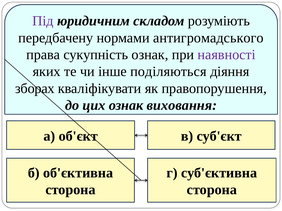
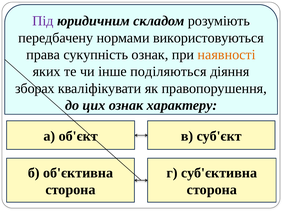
антигромадського: антигромадського -> використовуються
наявності colour: purple -> orange
виховання: виховання -> характеру
